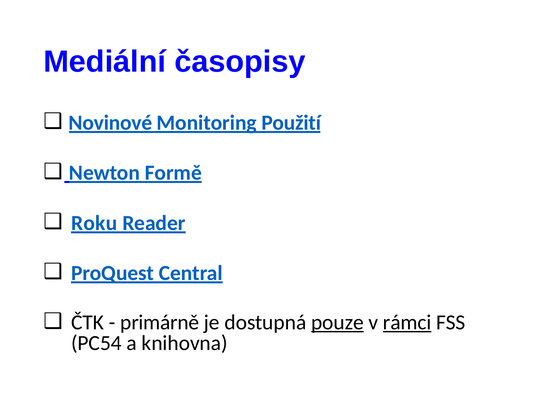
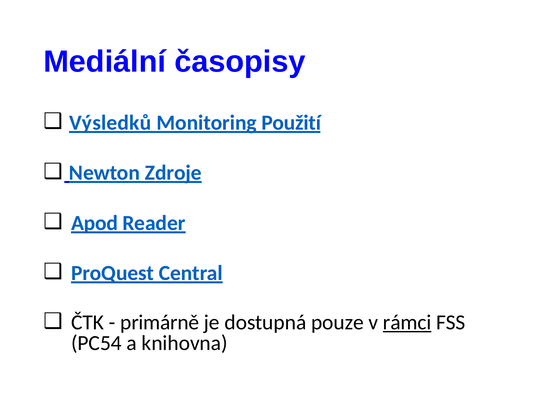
Novinové: Novinové -> Výsledků
Formě: Formě -> Zdroje
Roku: Roku -> Apod
pouze underline: present -> none
